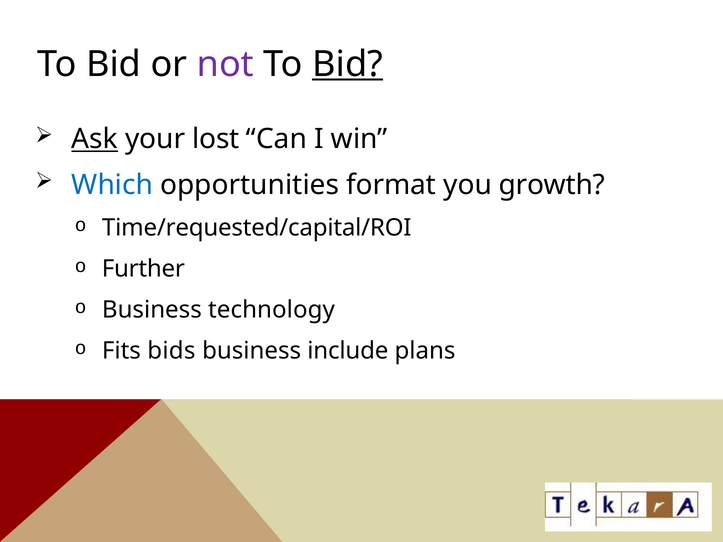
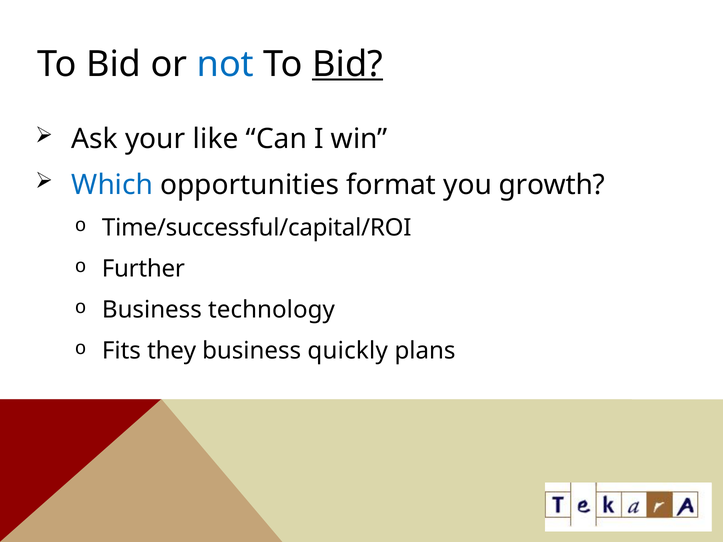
not colour: purple -> blue
Ask underline: present -> none
lost: lost -> like
Time/requested/capital/ROI: Time/requested/capital/ROI -> Time/successful/capital/ROI
bids: bids -> they
include: include -> quickly
